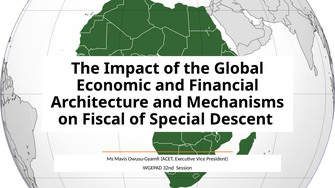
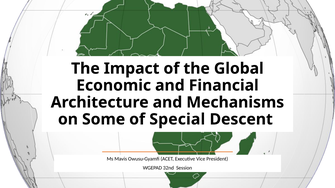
Fiscal: Fiscal -> Some
